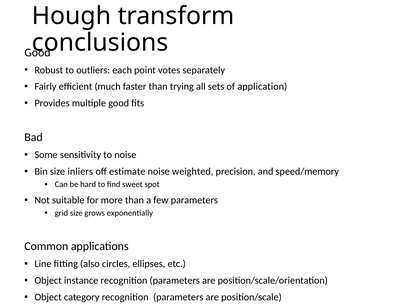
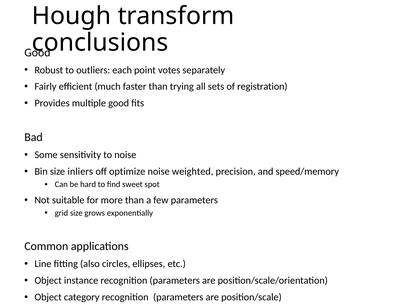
application: application -> registration
estimate: estimate -> optimize
